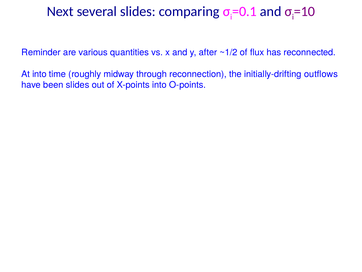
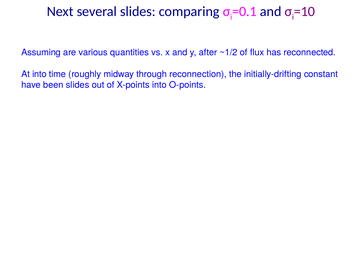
Reminder: Reminder -> Assuming
outflows: outflows -> constant
